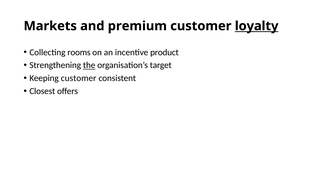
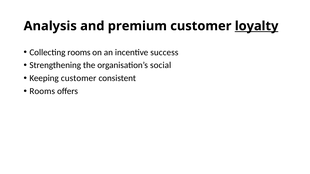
Markets: Markets -> Analysis
product: product -> success
the underline: present -> none
target: target -> social
Closest at (42, 91): Closest -> Rooms
